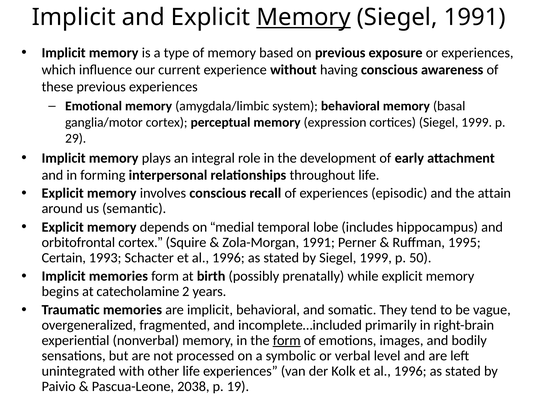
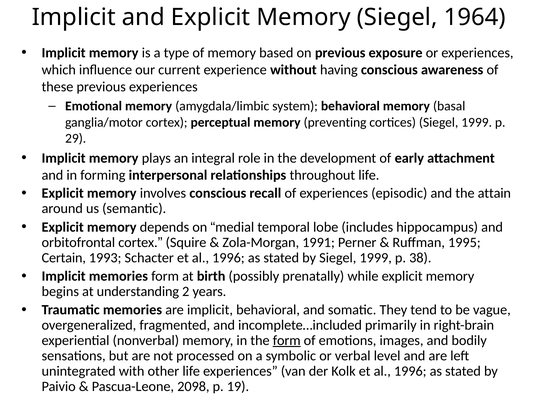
Memory at (304, 17) underline: present -> none
Siegel 1991: 1991 -> 1964
expression: expression -> preventing
50: 50 -> 38
catecholamine: catecholamine -> understanding
2038: 2038 -> 2098
